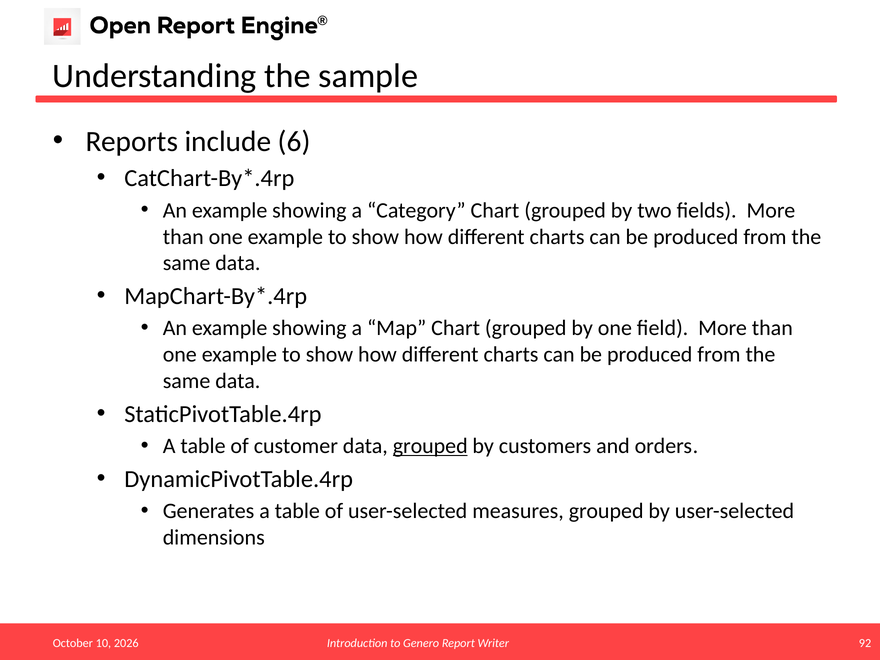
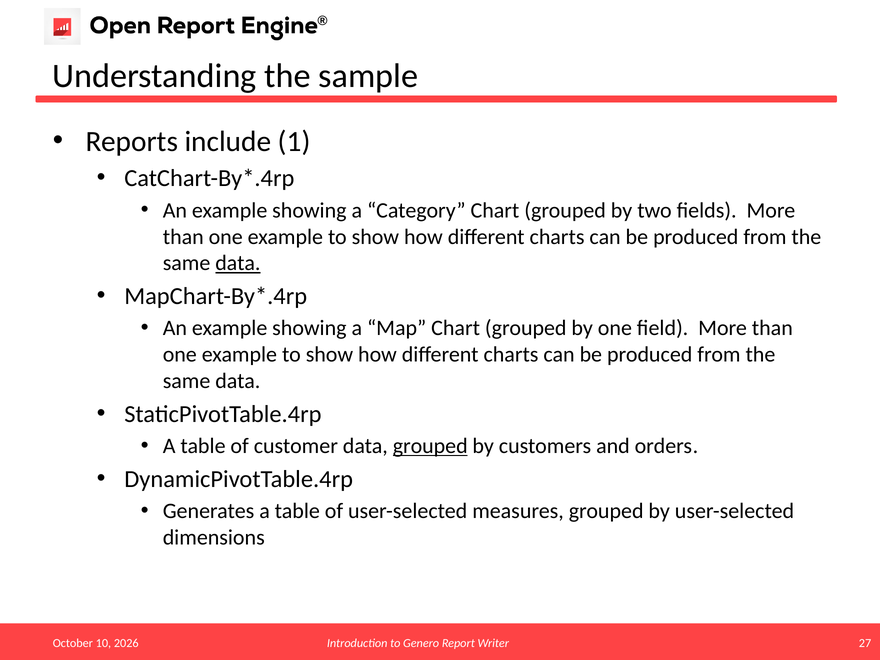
6: 6 -> 1
data at (238, 263) underline: none -> present
92: 92 -> 27
